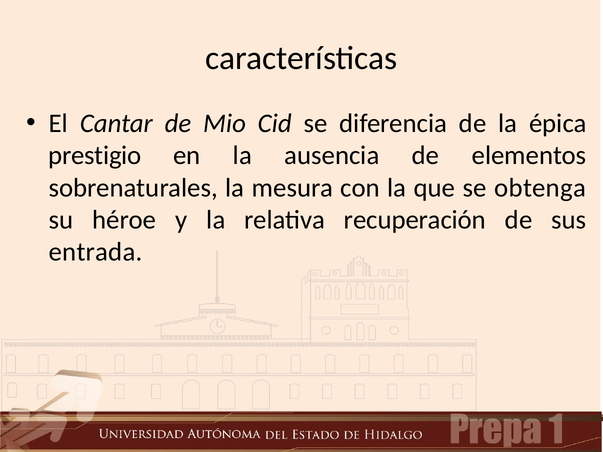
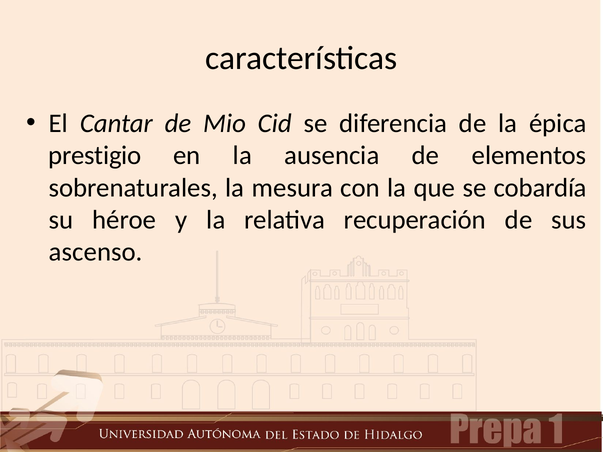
obtenga: obtenga -> cobardía
entrada: entrada -> ascenso
